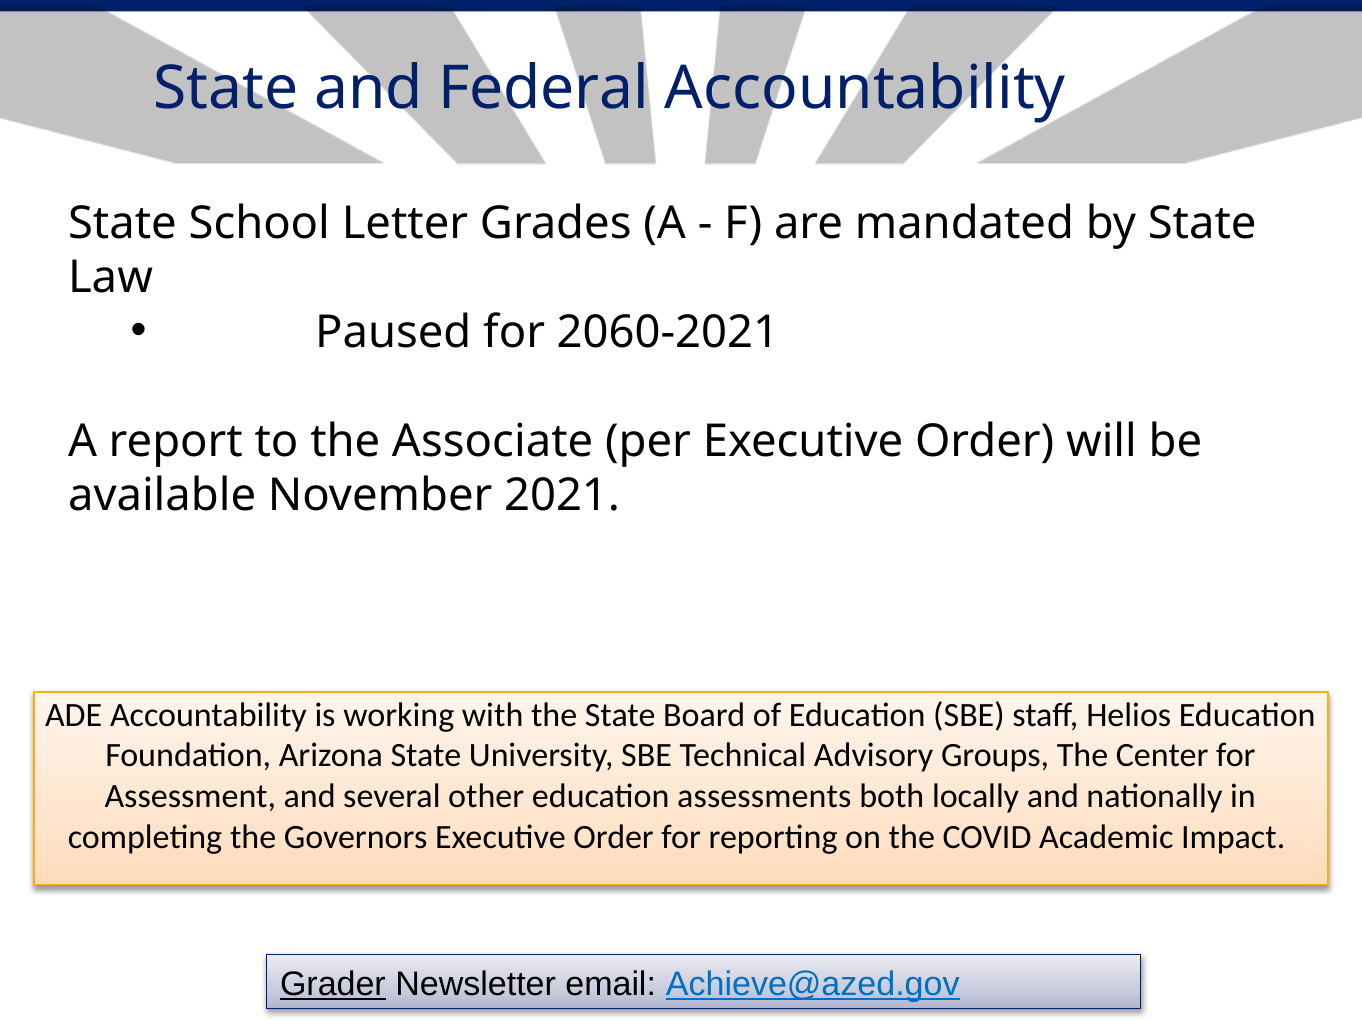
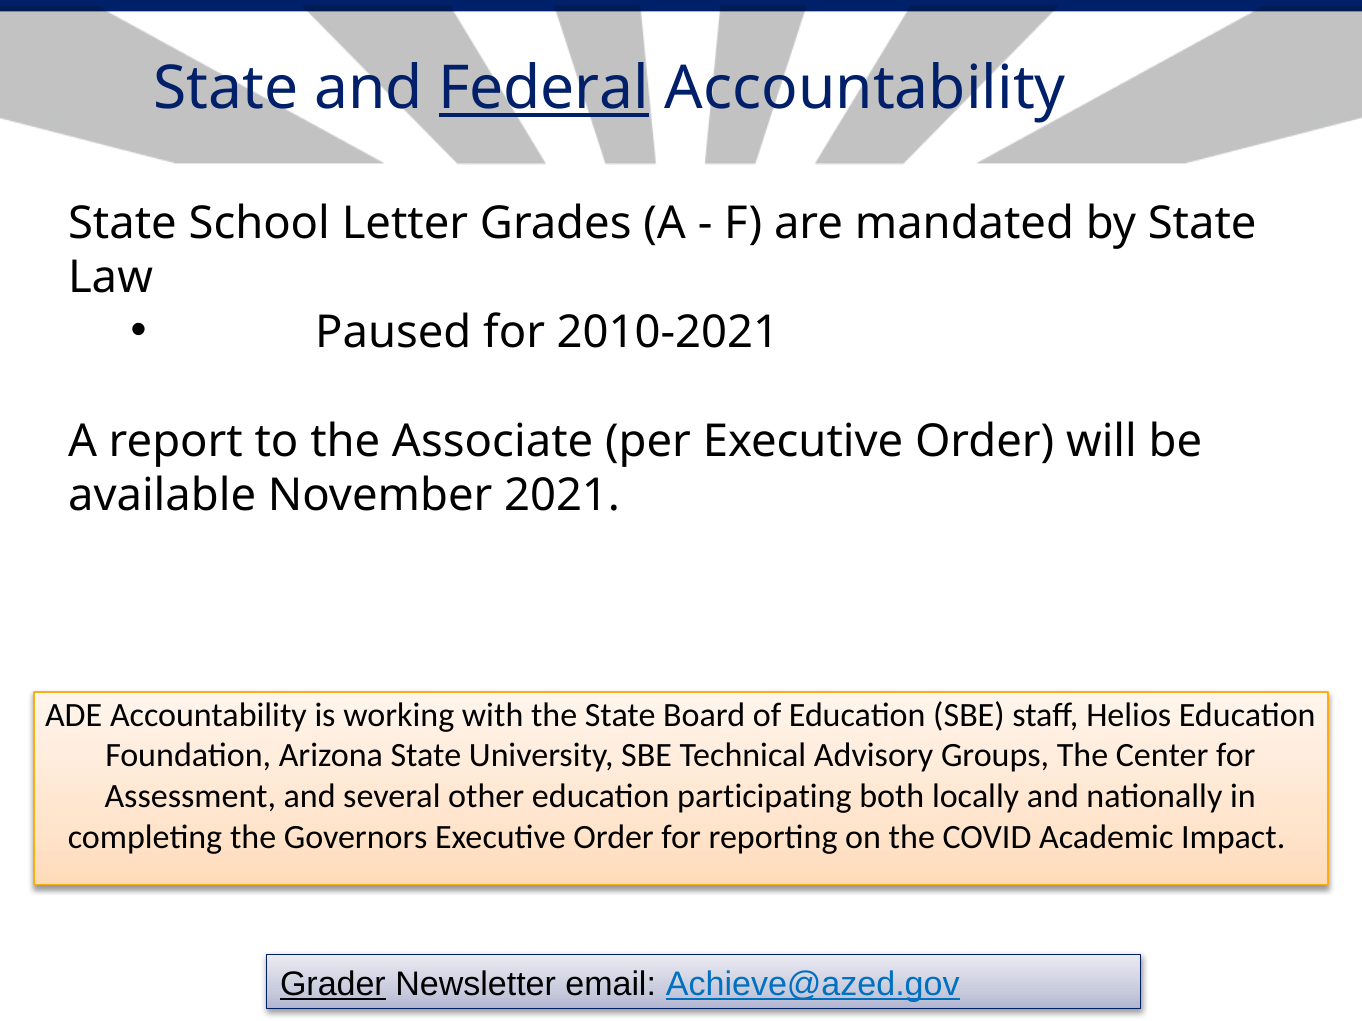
Federal underline: none -> present
2060-2021: 2060-2021 -> 2010-2021
assessments: assessments -> participating
